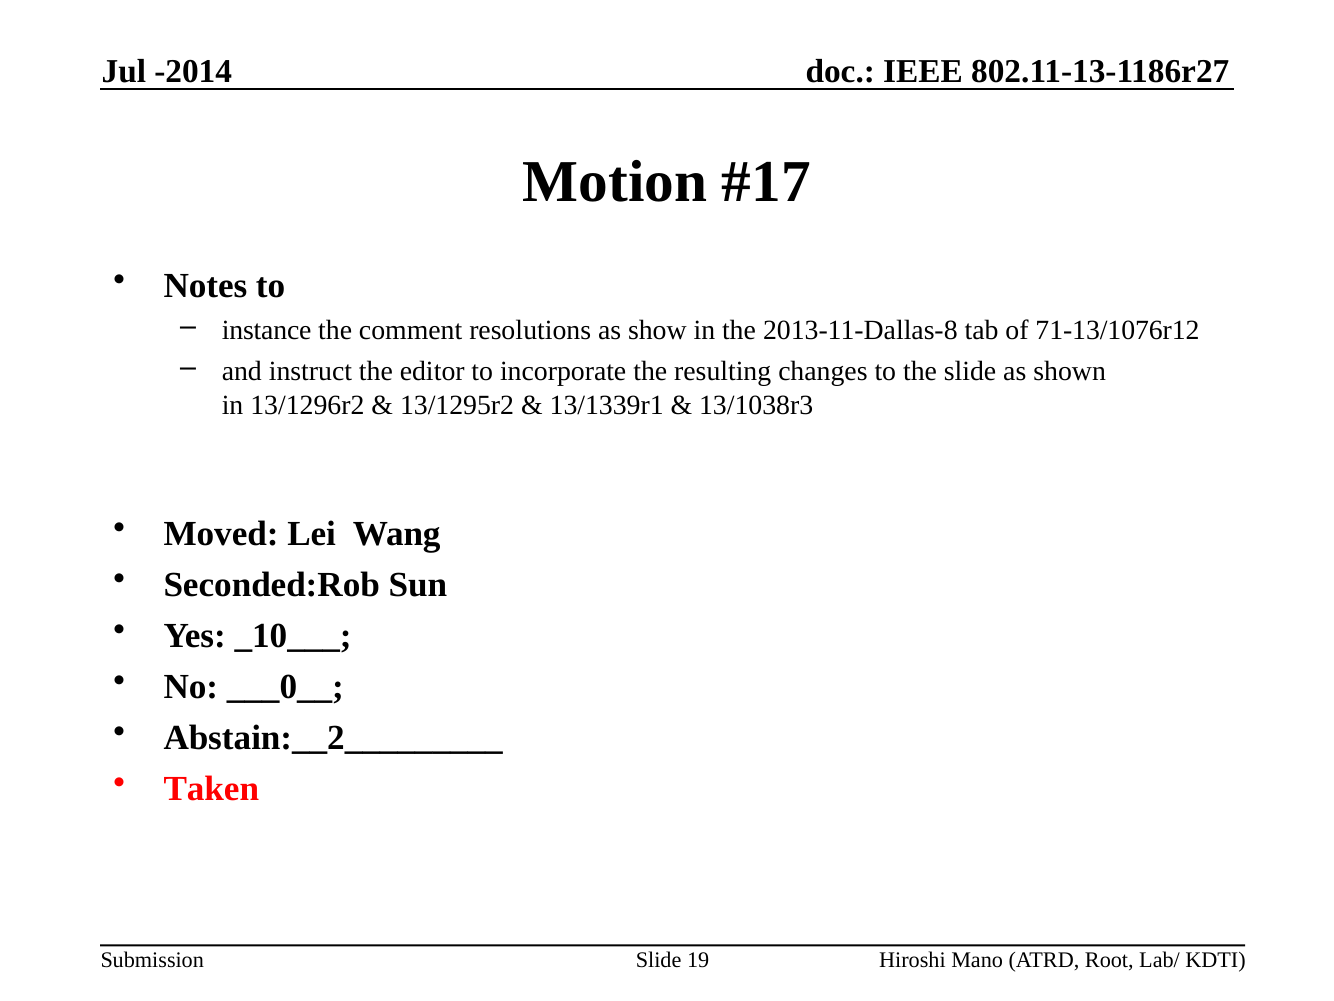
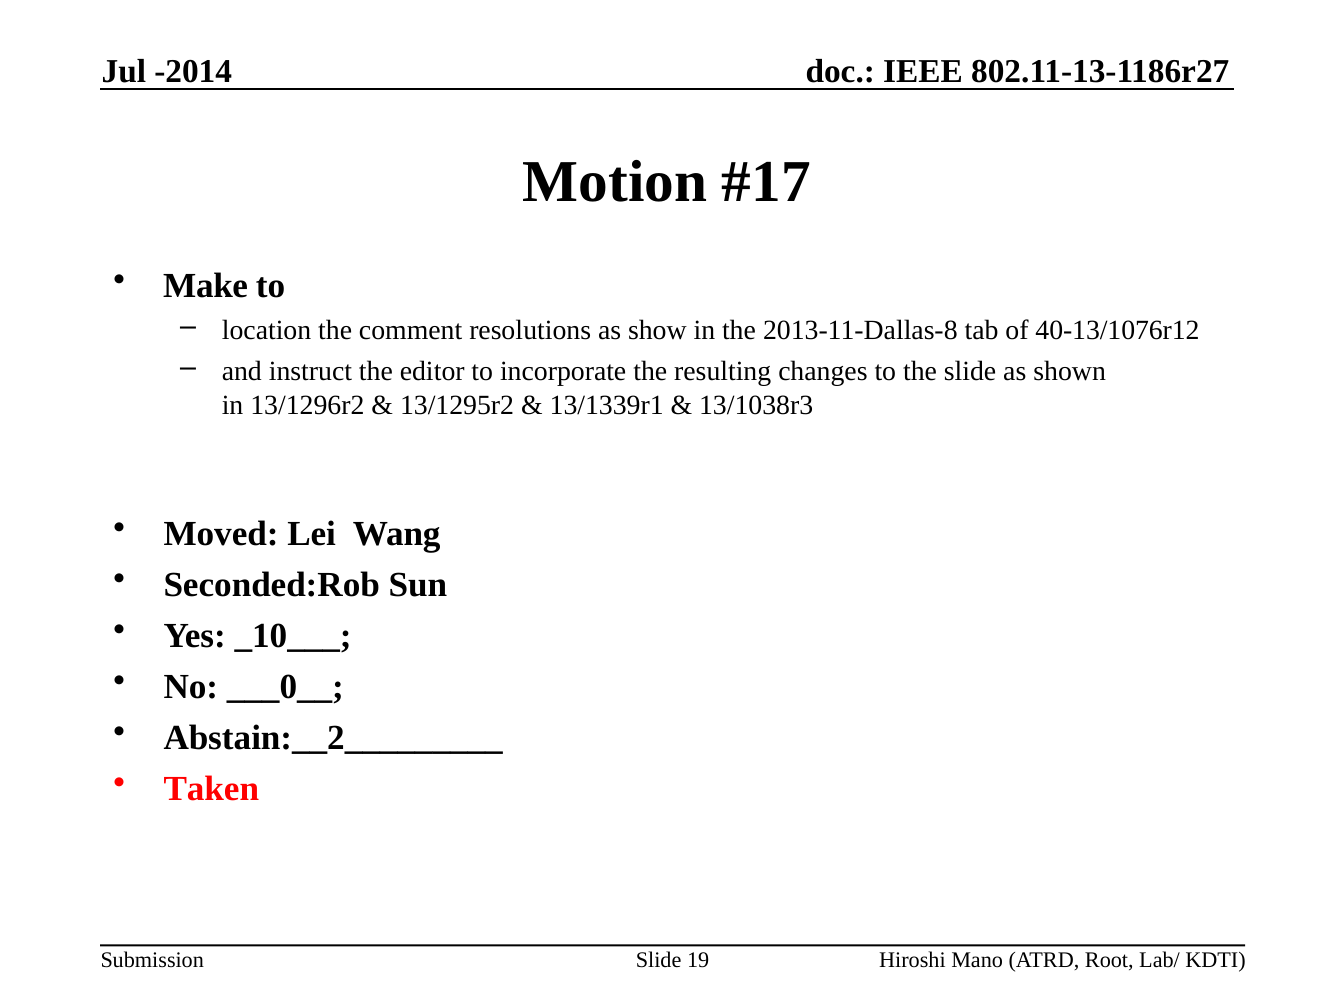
Notes: Notes -> Make
instance: instance -> location
71-13/1076r12: 71-13/1076r12 -> 40-13/1076r12
